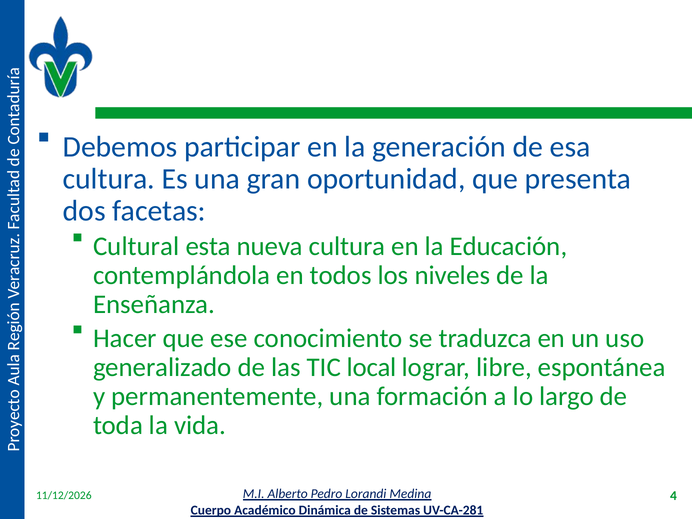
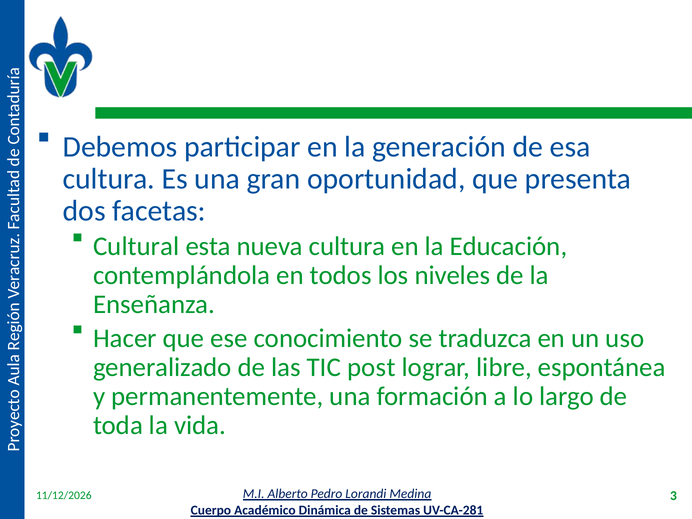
local: local -> post
4: 4 -> 3
